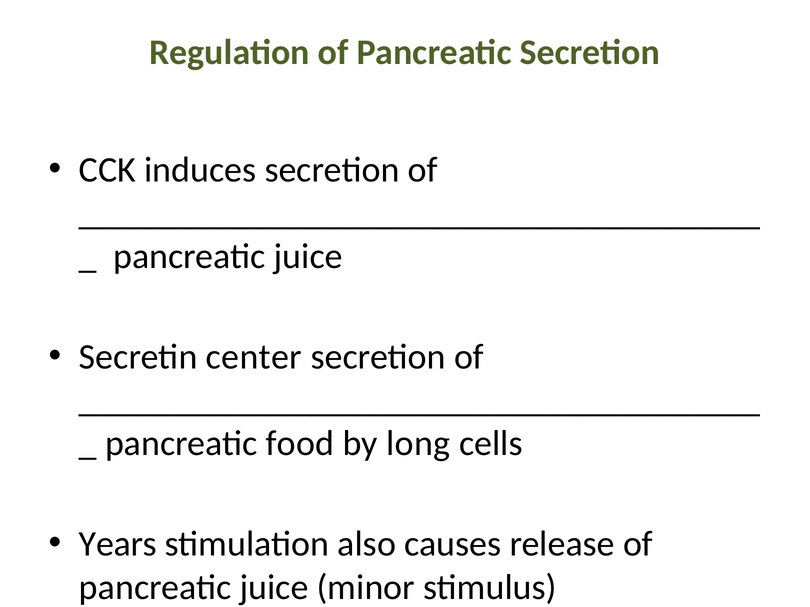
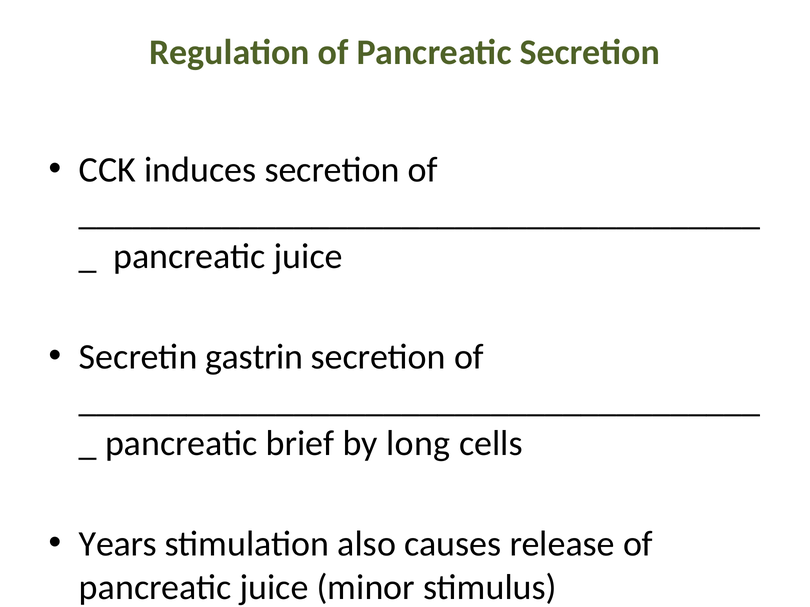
center: center -> gastrin
food: food -> brief
